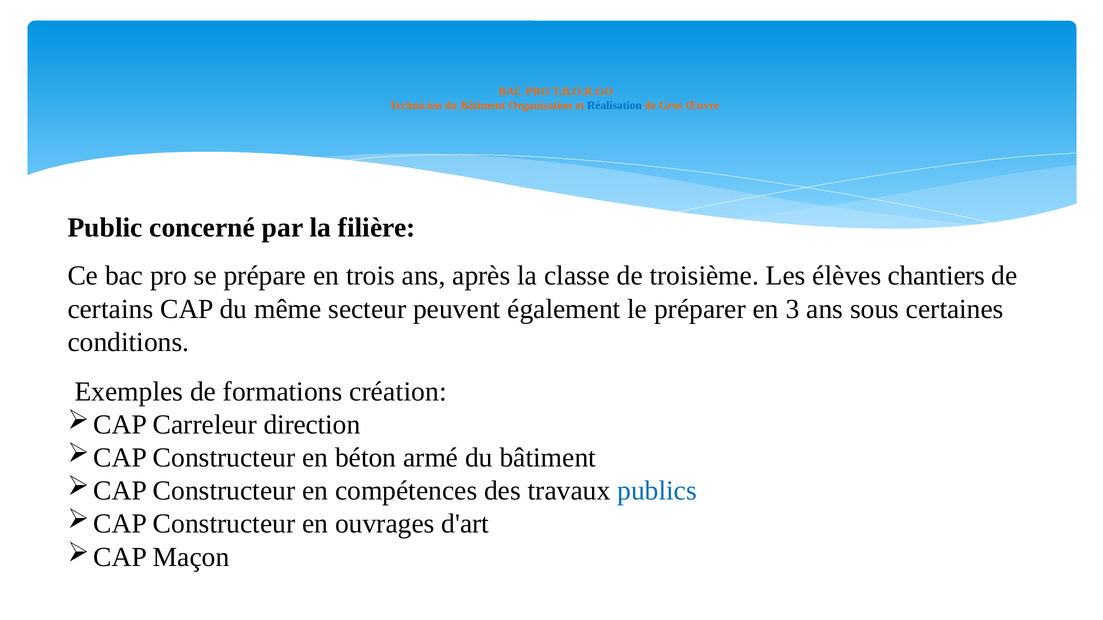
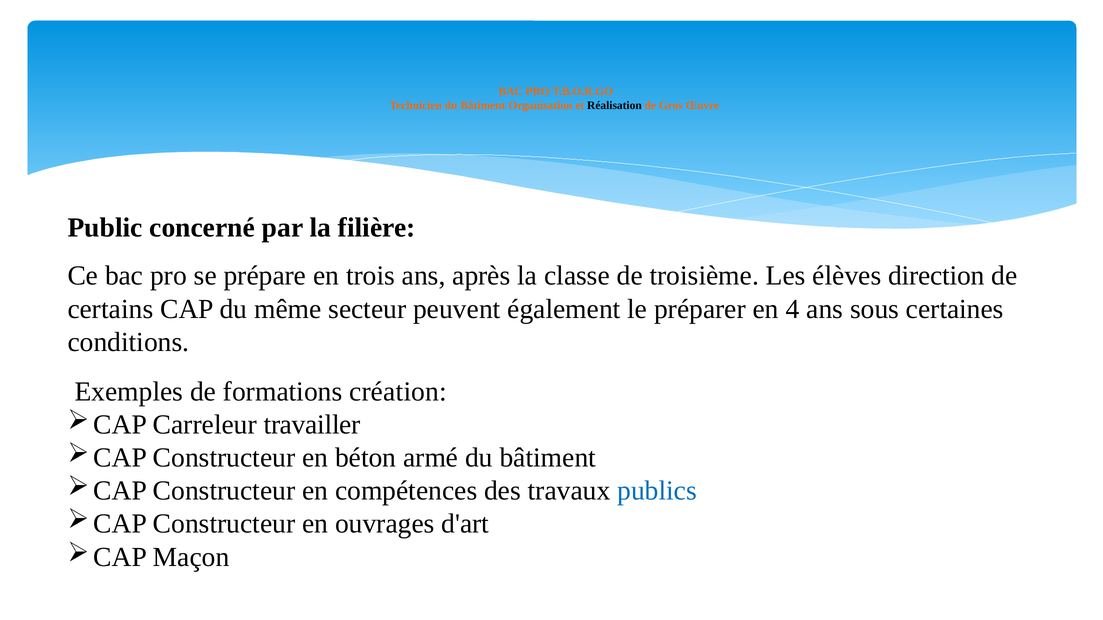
Réalisation colour: blue -> black
chantiers: chantiers -> direction
3: 3 -> 4
direction: direction -> travailler
